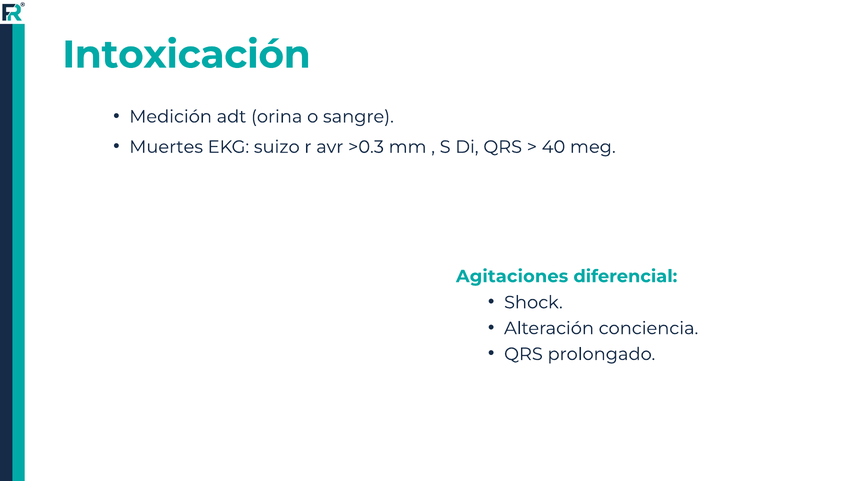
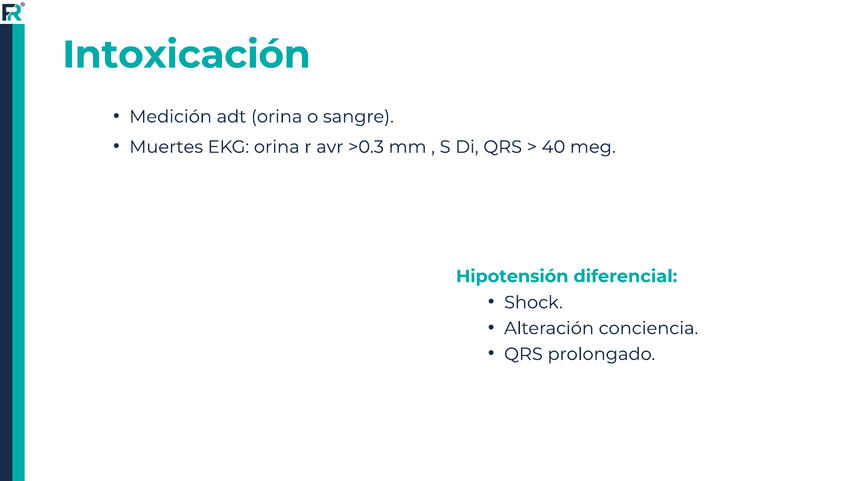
EKG suizo: suizo -> orina
Agitaciones: Agitaciones -> Hipotensión
